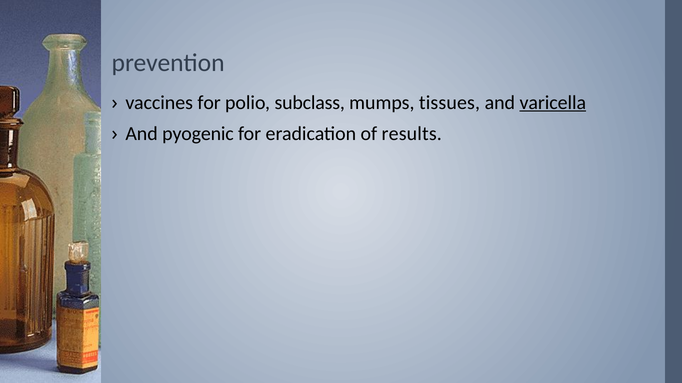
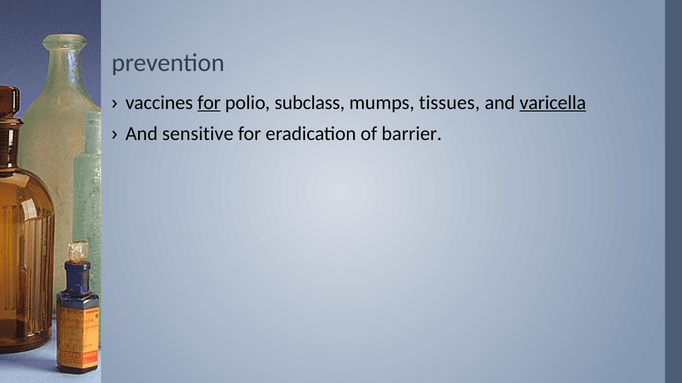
for at (209, 103) underline: none -> present
pyogenic: pyogenic -> sensitive
results: results -> barrier
